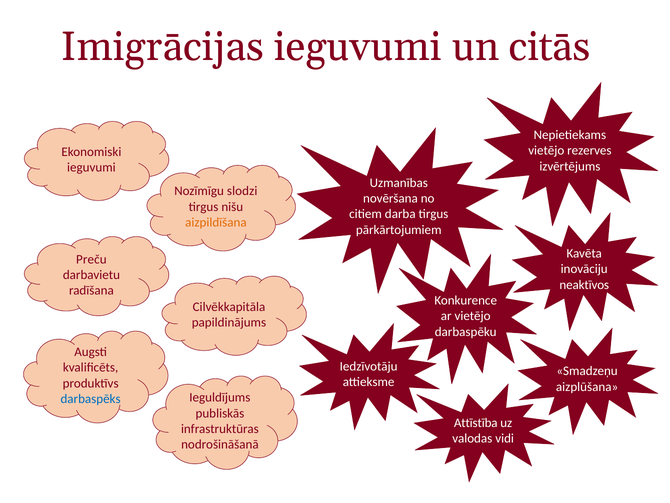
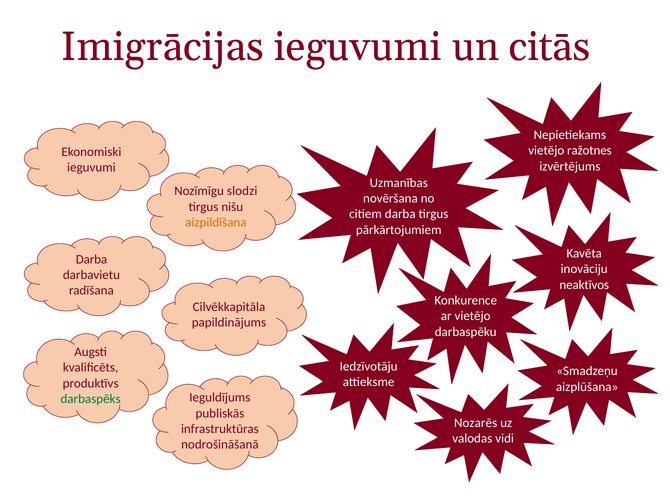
rezerves: rezerves -> ražotnes
Preču at (91, 259): Preču -> Darba
darbaspēks colour: blue -> green
Attīstība: Attīstība -> Nozarēs
